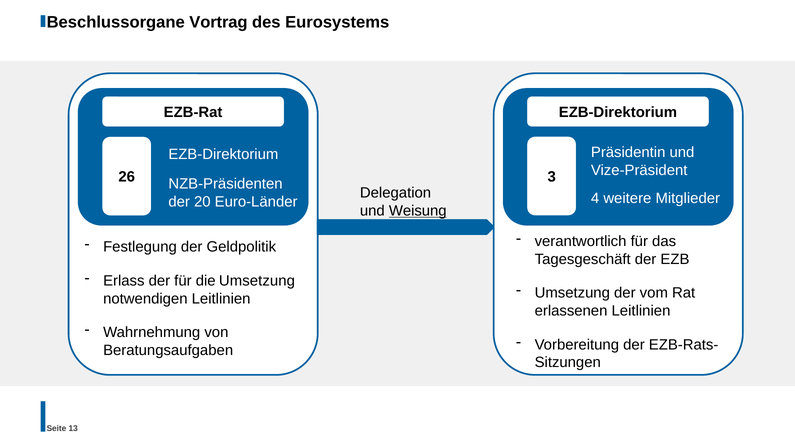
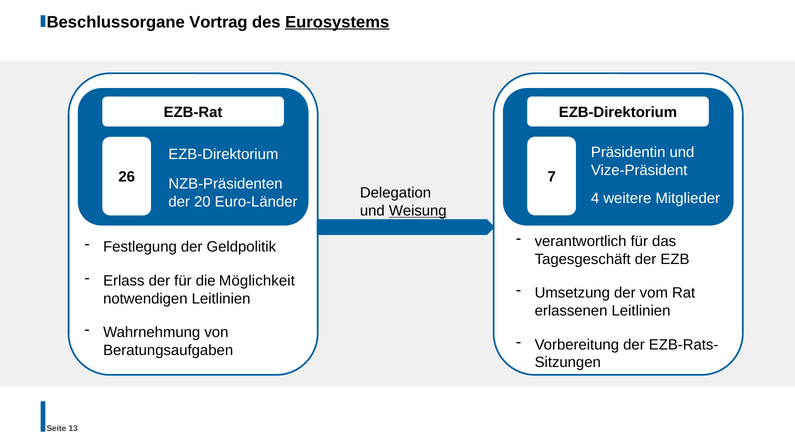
Eurosystems underline: none -> present
3: 3 -> 7
die Umsetzung: Umsetzung -> Möglichkeit
